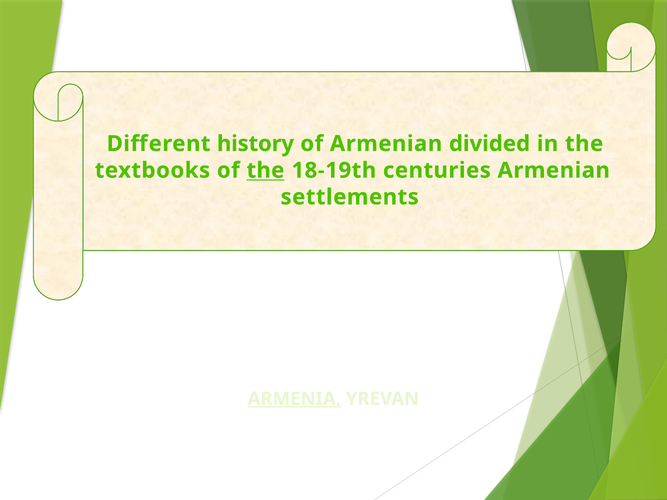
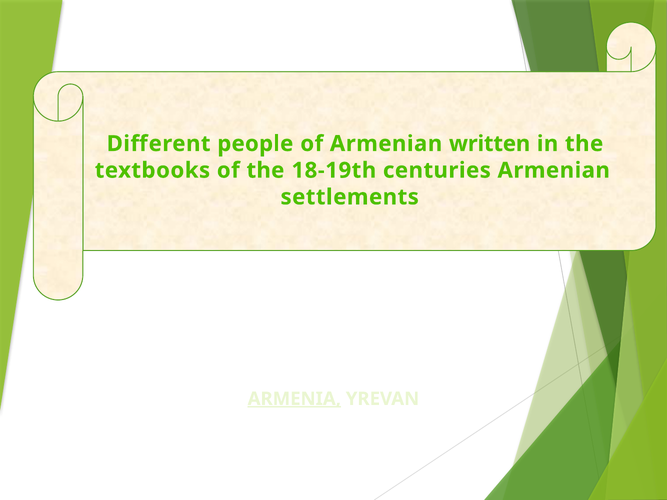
history: history -> people
divided: divided -> written
the at (265, 170) underline: present -> none
